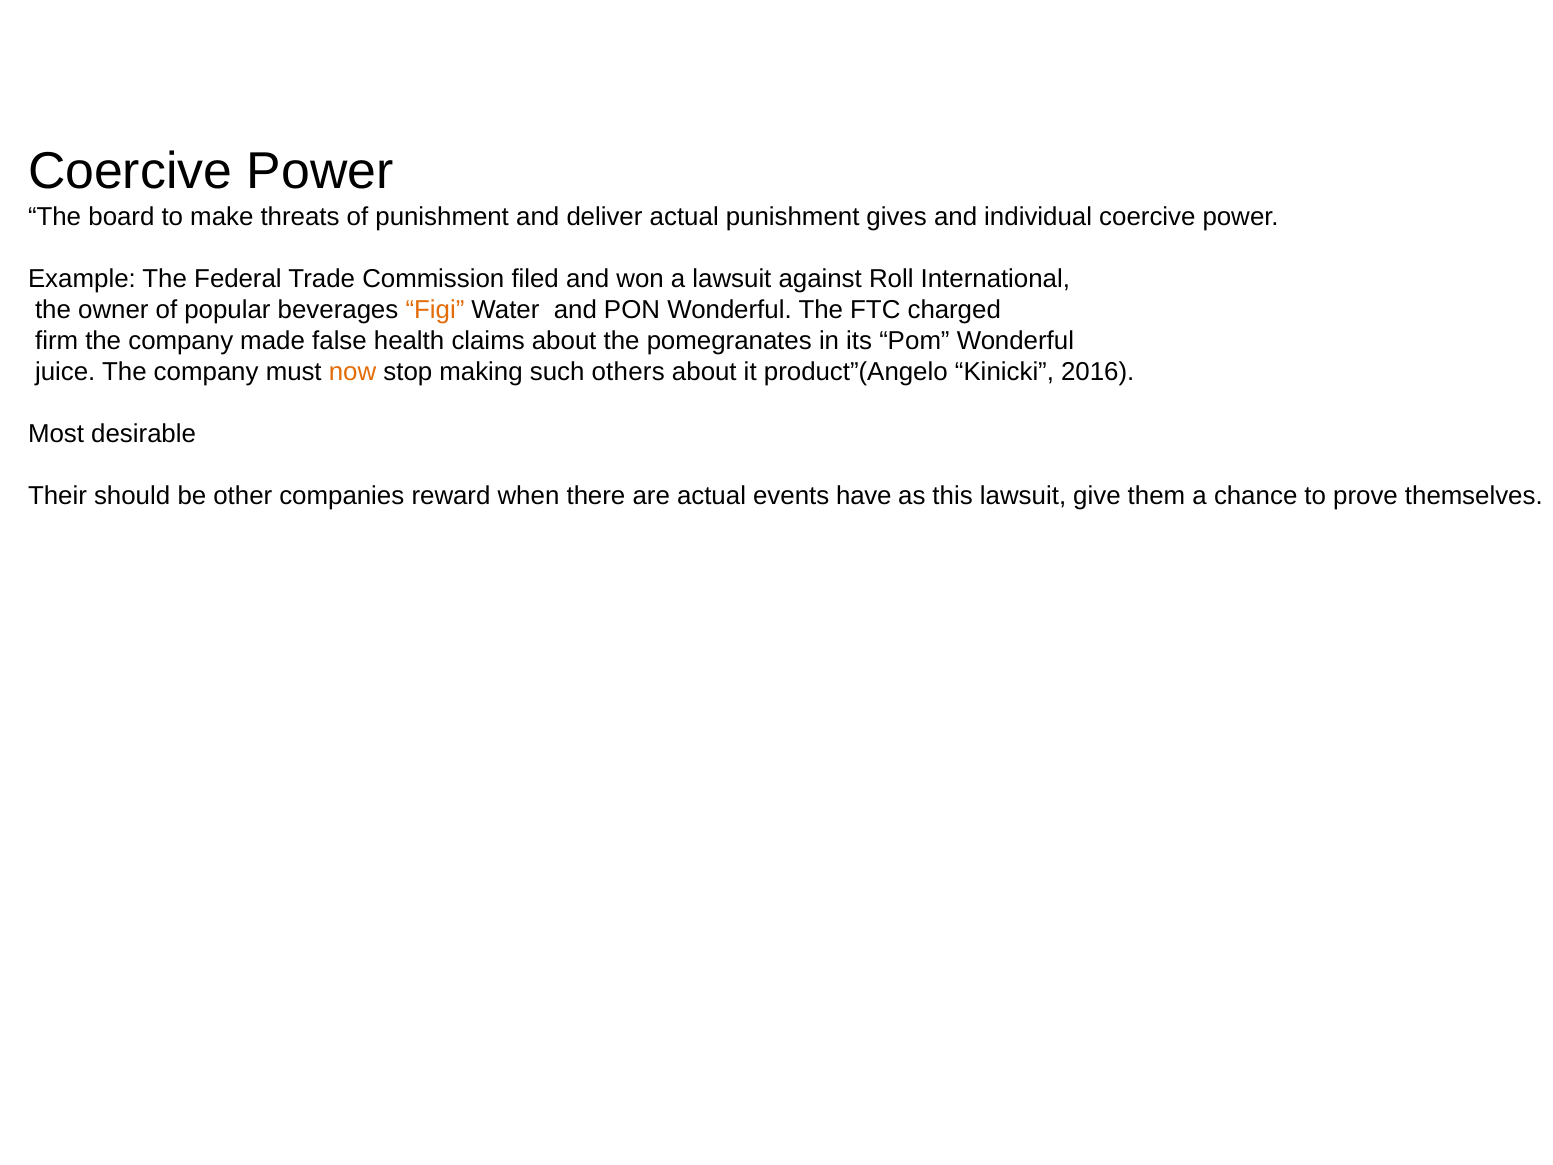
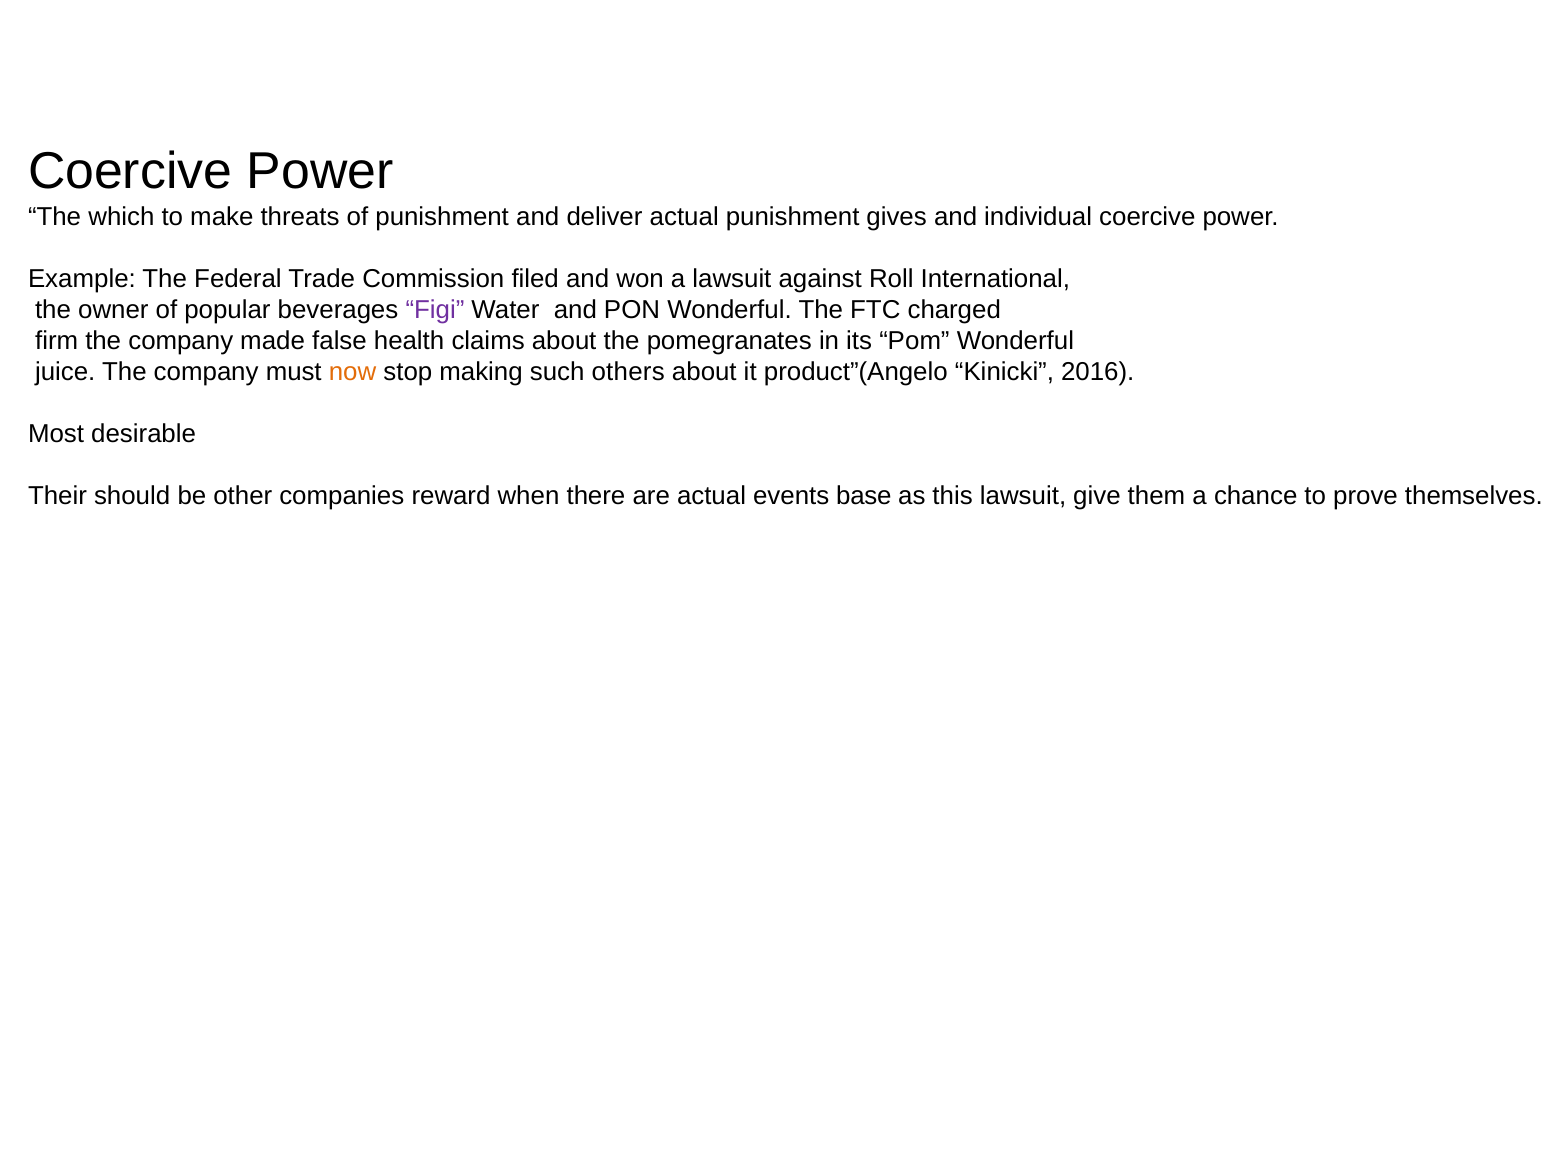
board: board -> which
Figi colour: orange -> purple
have: have -> base
